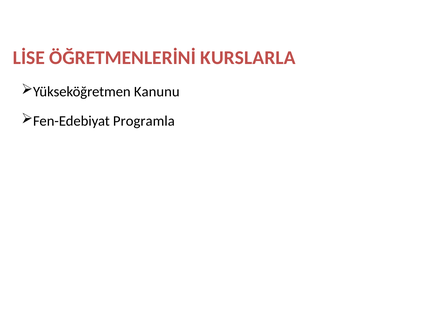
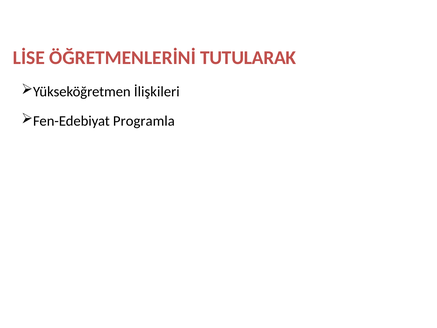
KURSLARLA: KURSLARLA -> TUTULARAK
Kanunu: Kanunu -> İlişkileri
